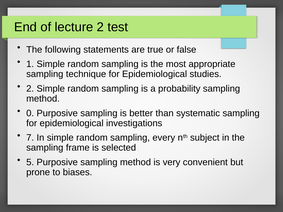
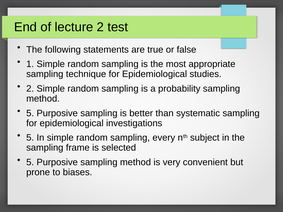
0 at (30, 113): 0 -> 5
7 at (30, 138): 7 -> 5
